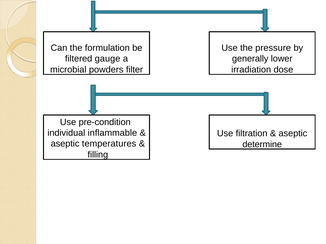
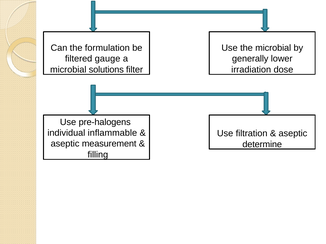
the pressure: pressure -> microbial
powders: powders -> solutions
pre-condition: pre-condition -> pre-halogens
temperatures: temperatures -> measurement
